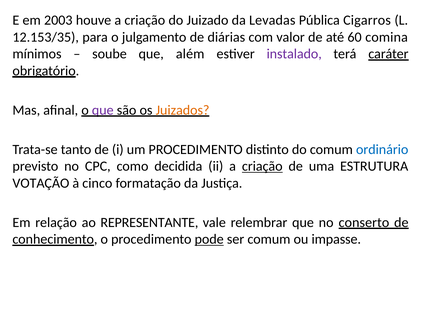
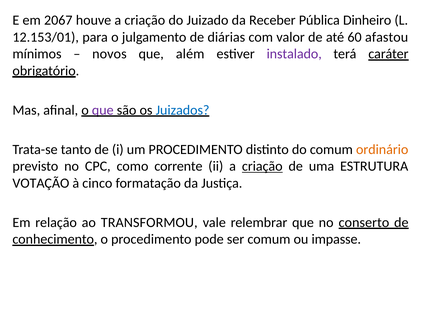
2003: 2003 -> 2067
Levadas: Levadas -> Receber
Cigarros: Cigarros -> Dinheiro
12.153/35: 12.153/35 -> 12.153/01
comina: comina -> afastou
soube: soube -> novos
Juizados colour: orange -> blue
ordinário colour: blue -> orange
decidida: decidida -> corrente
REPRESENTANTE: REPRESENTANTE -> TRANSFORMOU
pode underline: present -> none
